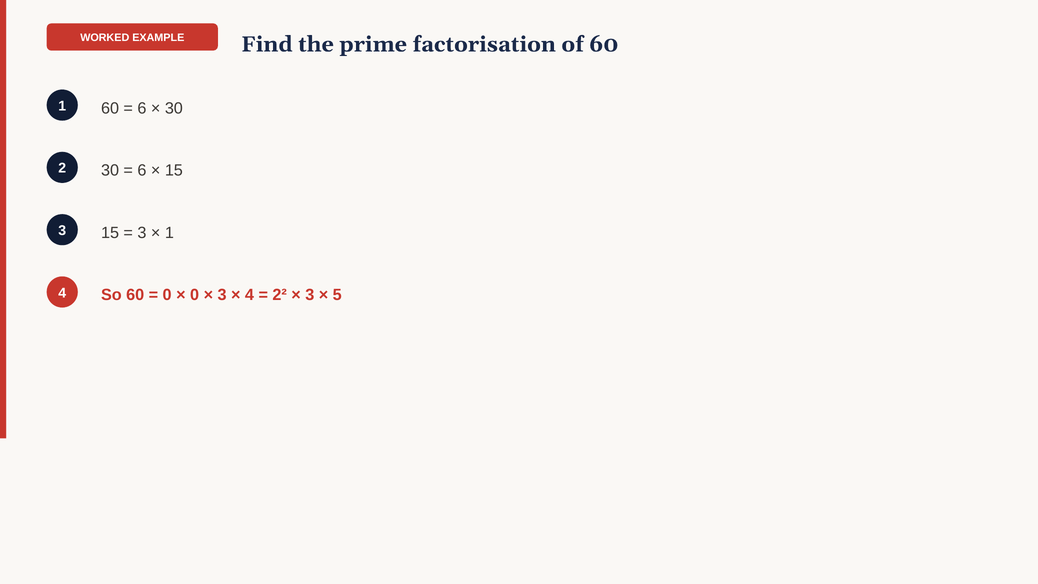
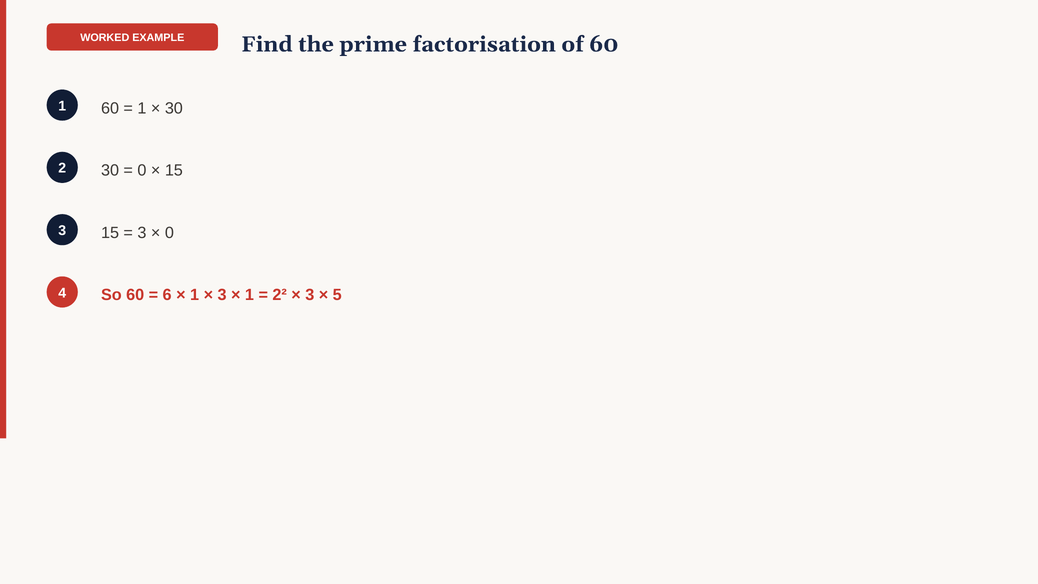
6 at (142, 108): 6 -> 1
6 at (142, 170): 6 -> 0
1 at (169, 233): 1 -> 0
0 at (167, 295): 0 -> 6
0 at (195, 295): 0 -> 1
4 at (249, 295): 4 -> 1
